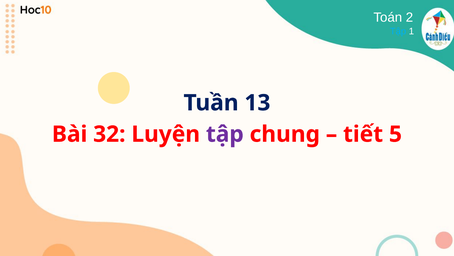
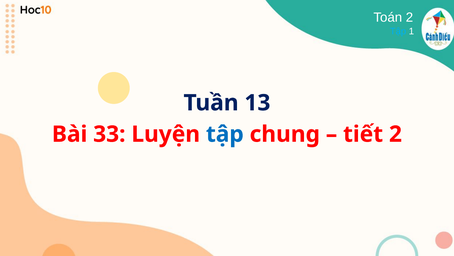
32: 32 -> 33
tập at (225, 134) colour: purple -> blue
tiết 5: 5 -> 2
